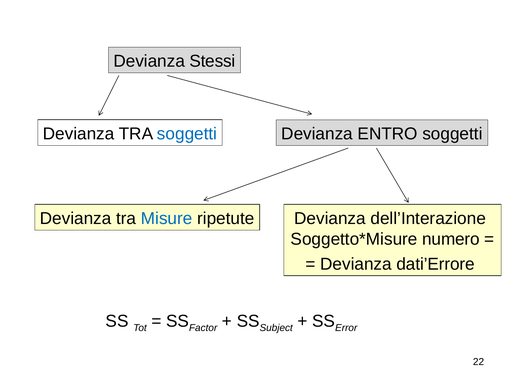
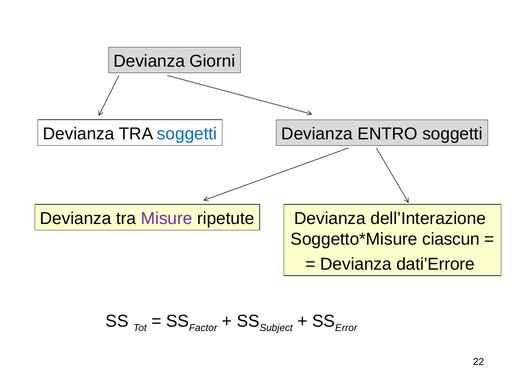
Stessi: Stessi -> Giorni
Misure colour: blue -> purple
numero: numero -> ciascun
